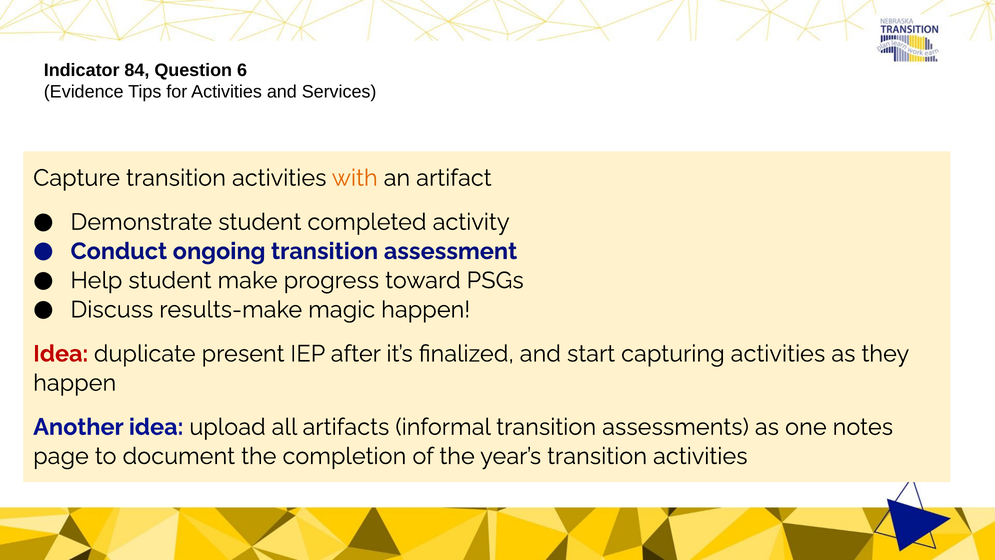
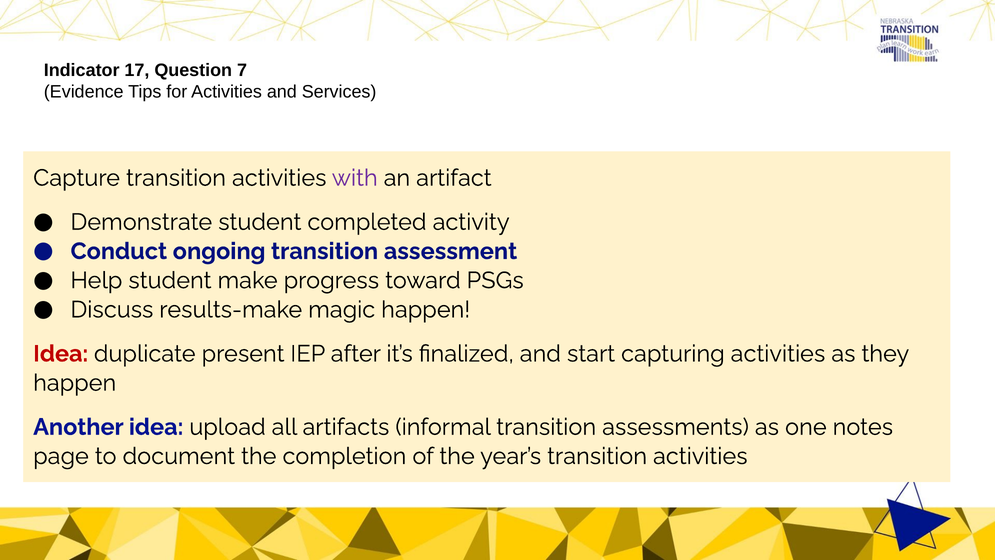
84: 84 -> 17
6: 6 -> 7
with colour: orange -> purple
